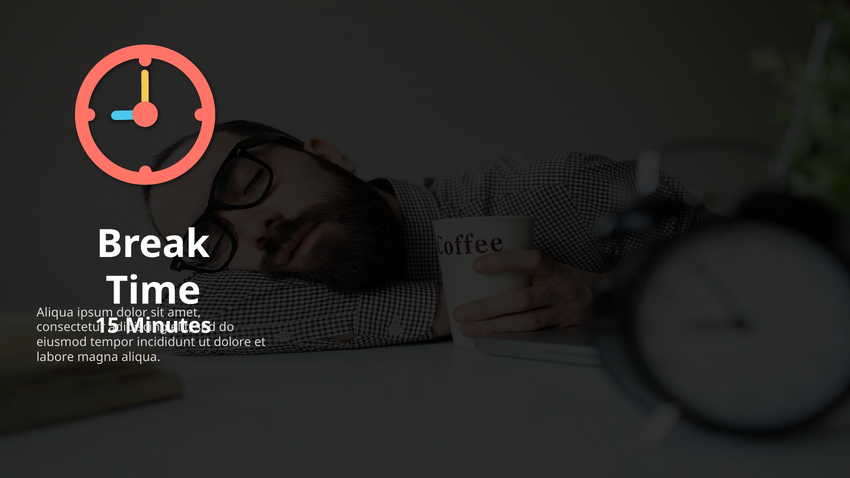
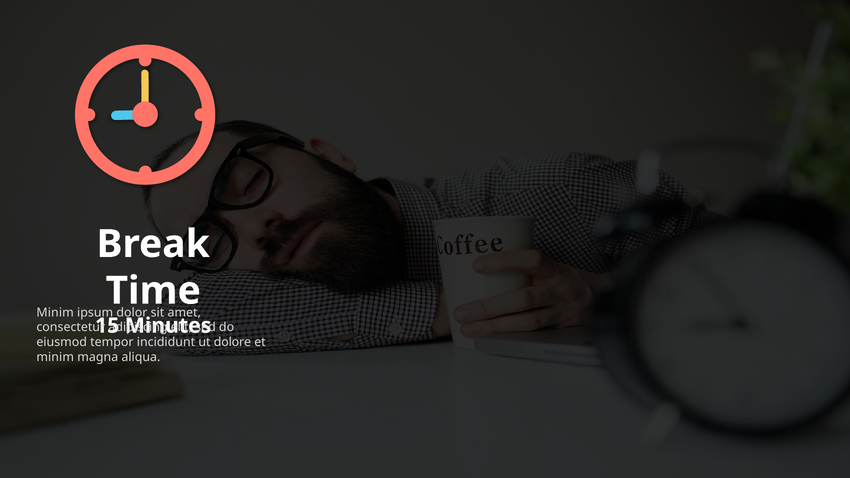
Aliqua at (55, 313): Aliqua -> Minim
labore at (55, 357): labore -> minim
